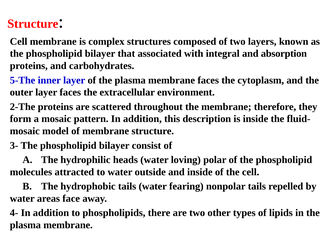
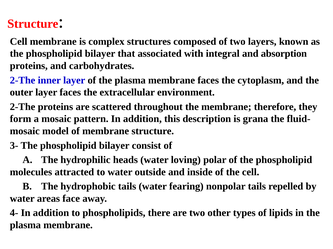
5-The at (23, 80): 5-The -> 2-The
is inside: inside -> grana
